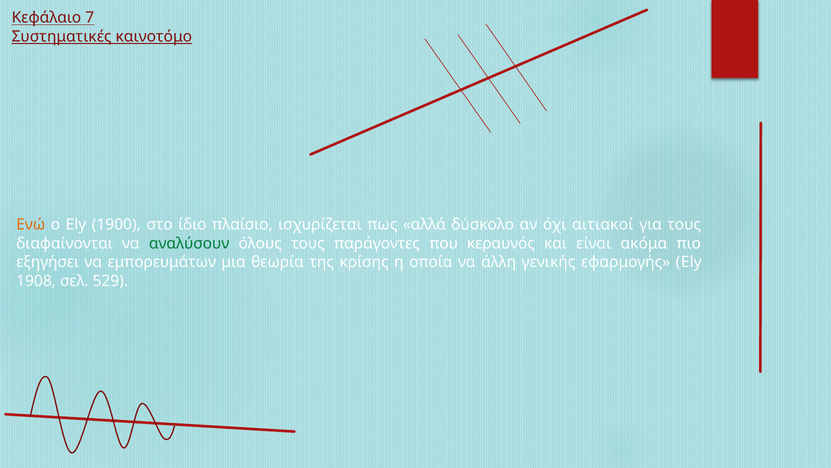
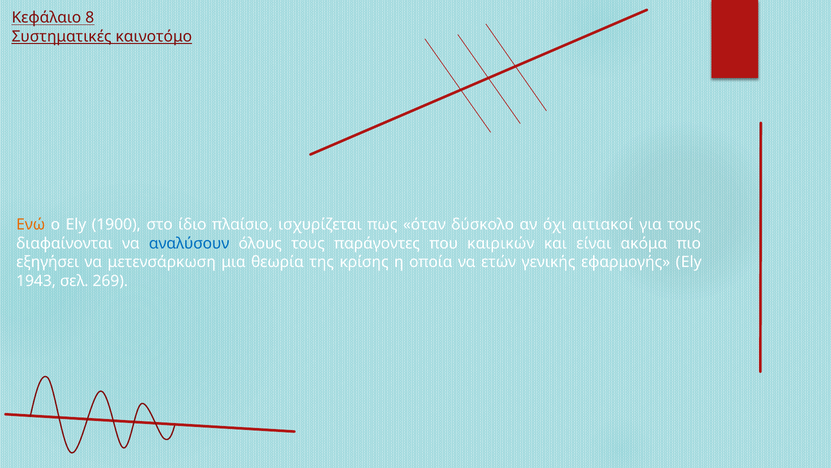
7: 7 -> 8
αλλά: αλλά -> όταν
αναλύσουν colour: green -> blue
κεραυνός: κεραυνός -> καιρικών
εμπορευμάτων: εμπορευμάτων -> μετενσάρκωση
άλλη: άλλη -> ετών
1908: 1908 -> 1943
529: 529 -> 269
